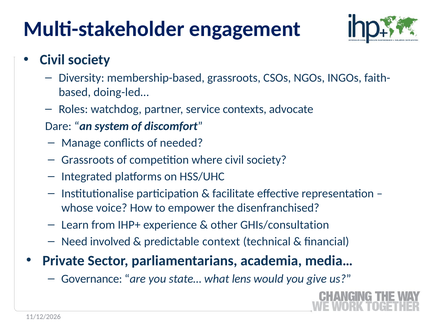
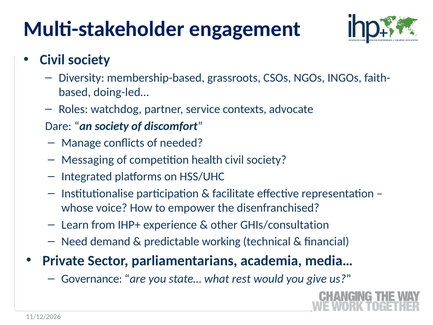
an system: system -> society
Grassroots at (88, 160): Grassroots -> Messaging
where: where -> health
involved: involved -> demand
context: context -> working
lens: lens -> rest
